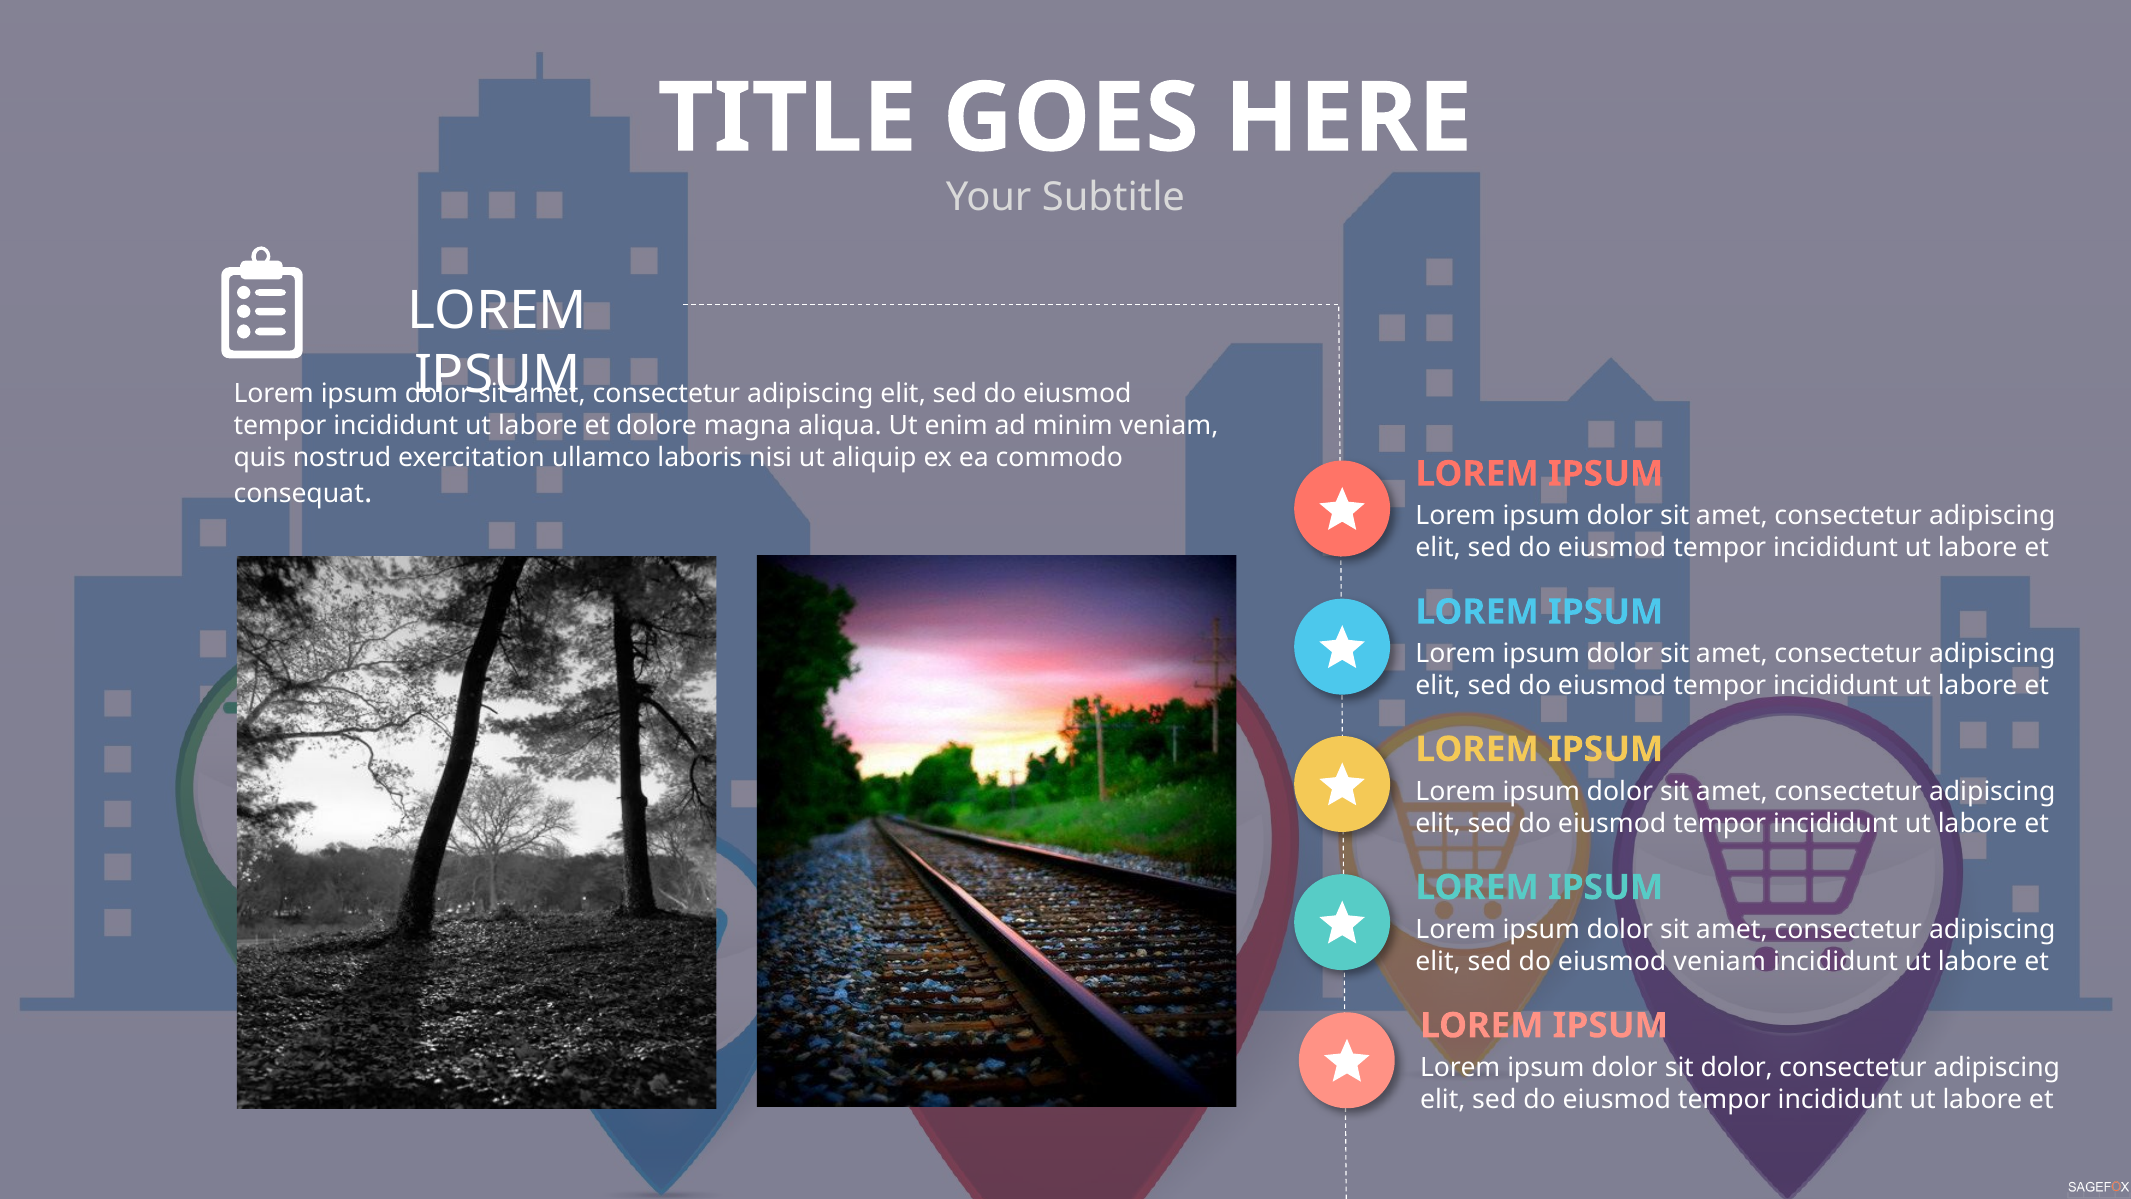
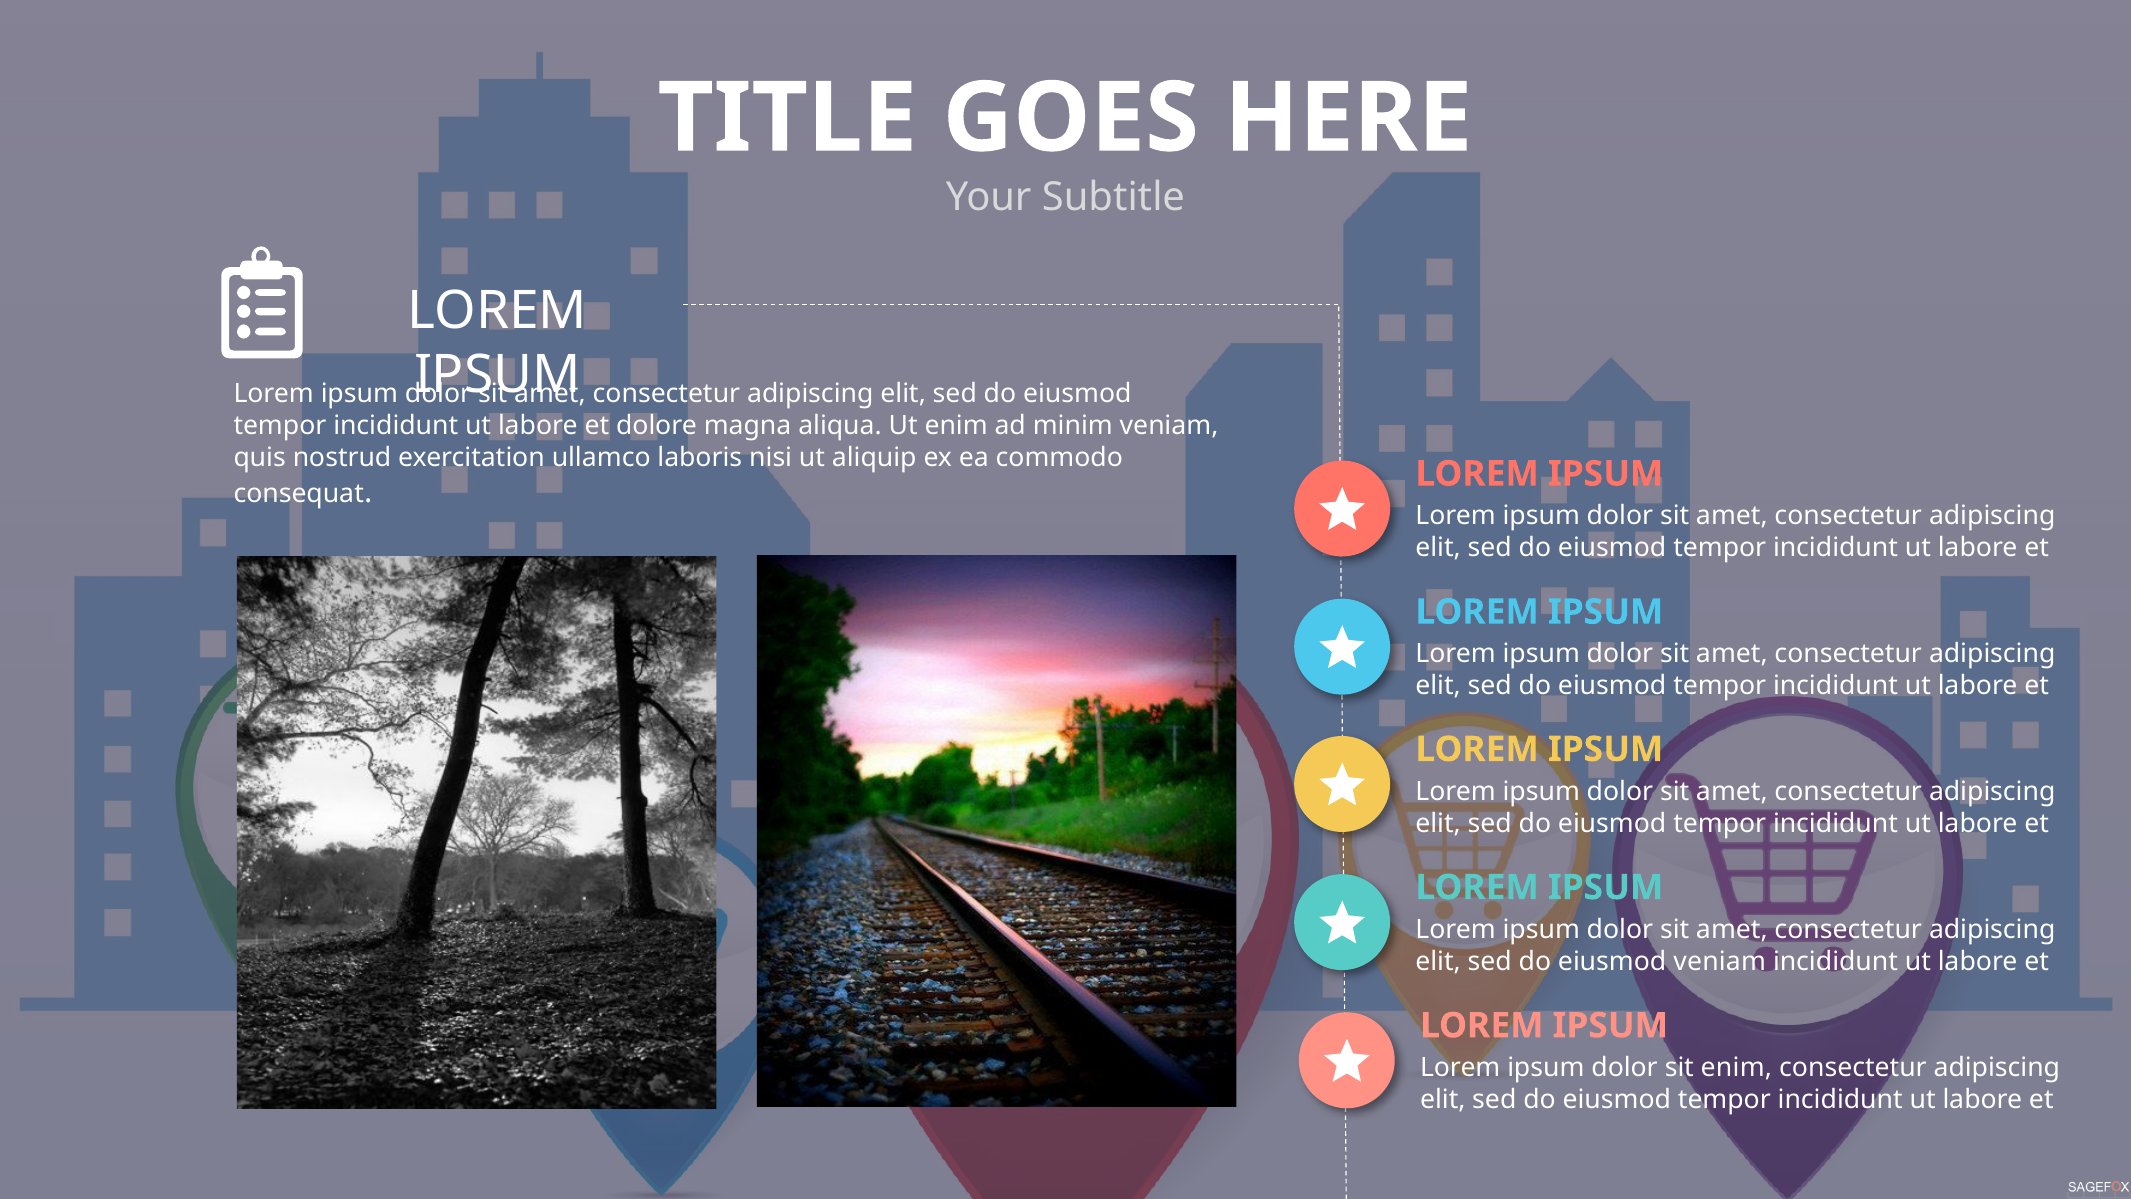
sit dolor: dolor -> enim
